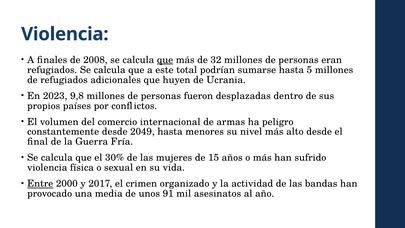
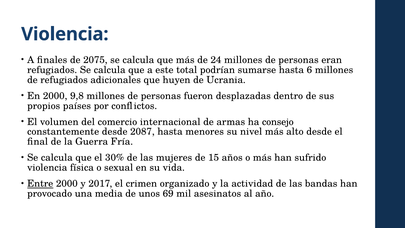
2008: 2008 -> 2075
que at (165, 60) underline: present -> none
32: 32 -> 24
5: 5 -> 6
En 2023: 2023 -> 2000
peligro: peligro -> consejo
2049: 2049 -> 2087
91: 91 -> 69
